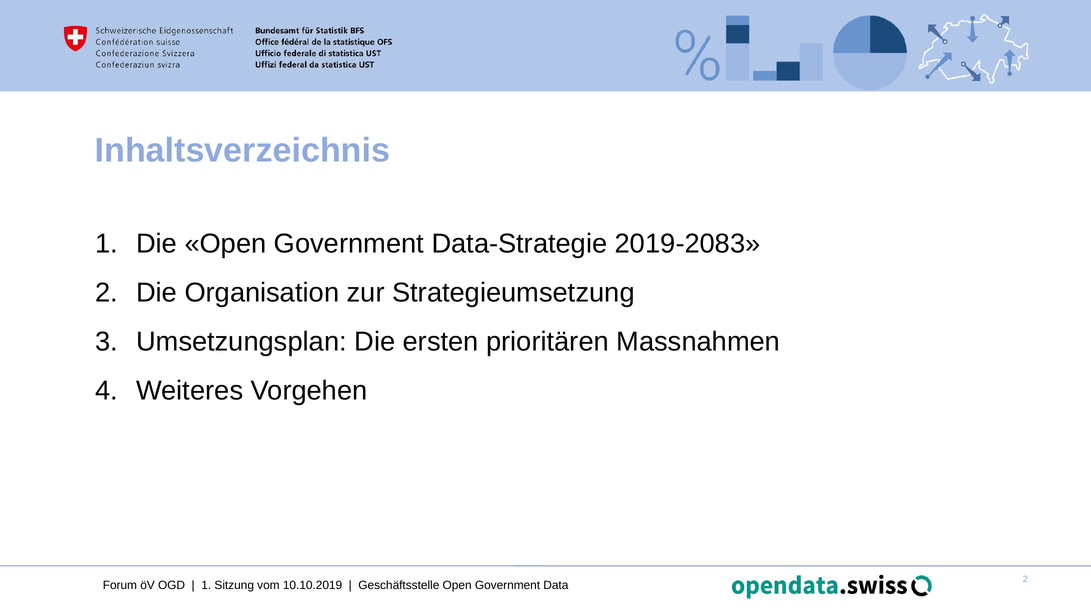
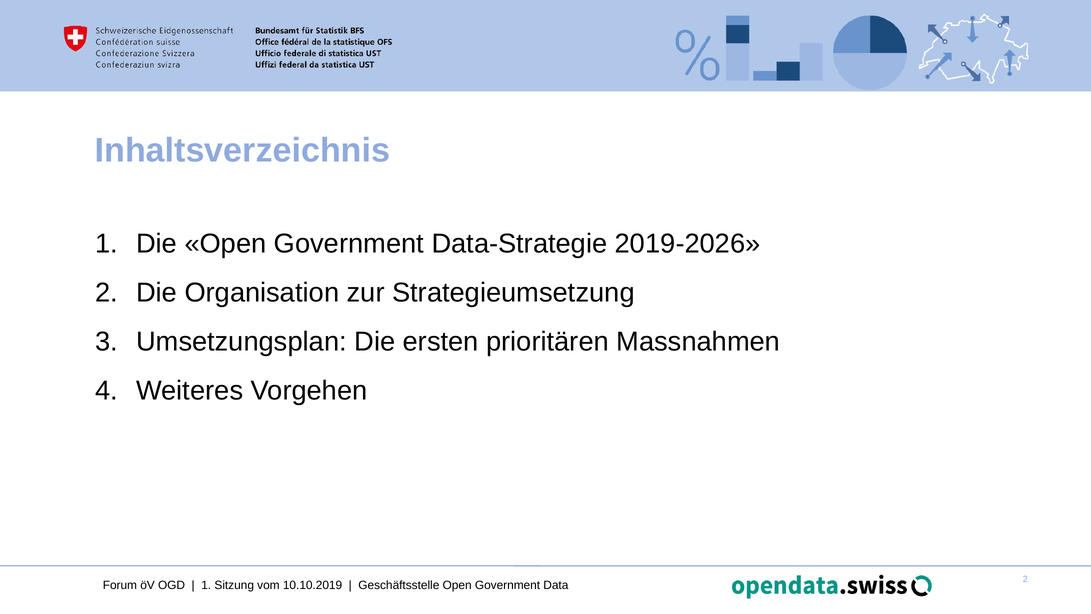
2019-2083: 2019-2083 -> 2019-2026
